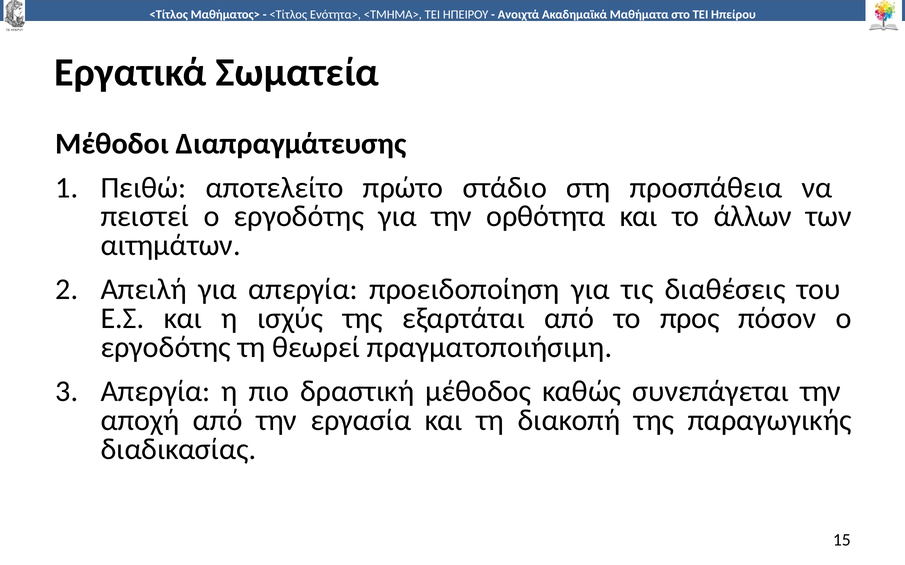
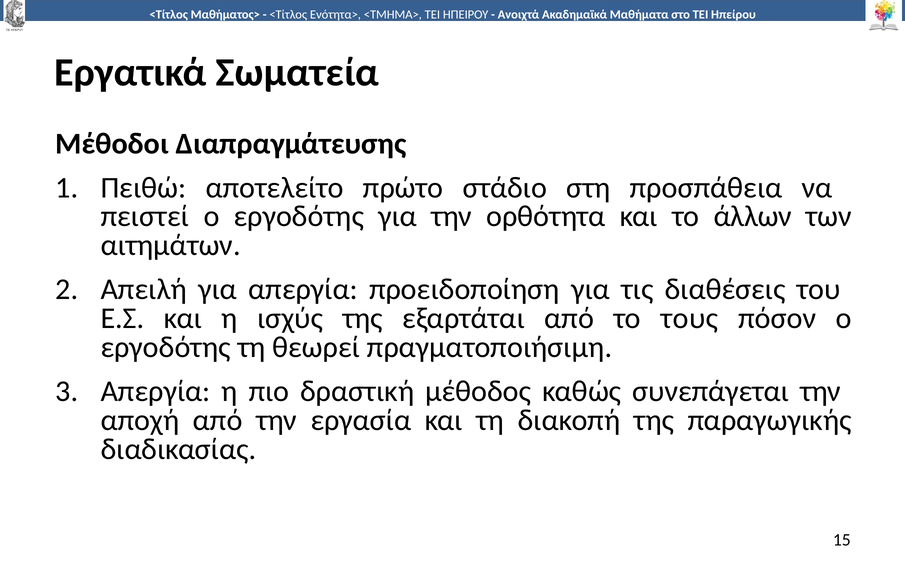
προς: προς -> τους
